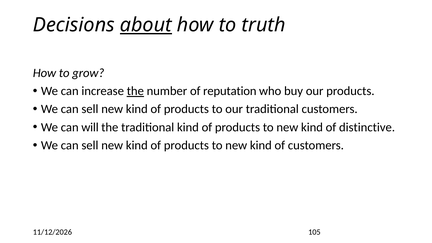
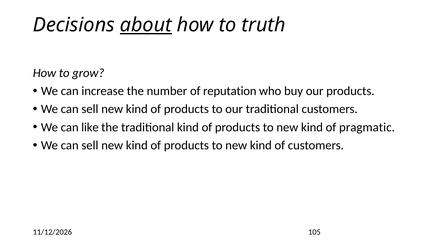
the at (135, 91) underline: present -> none
will: will -> like
distinctive: distinctive -> pragmatic
